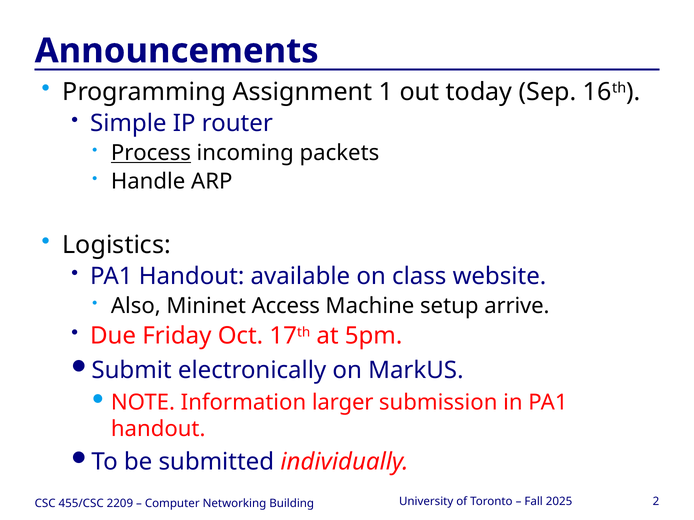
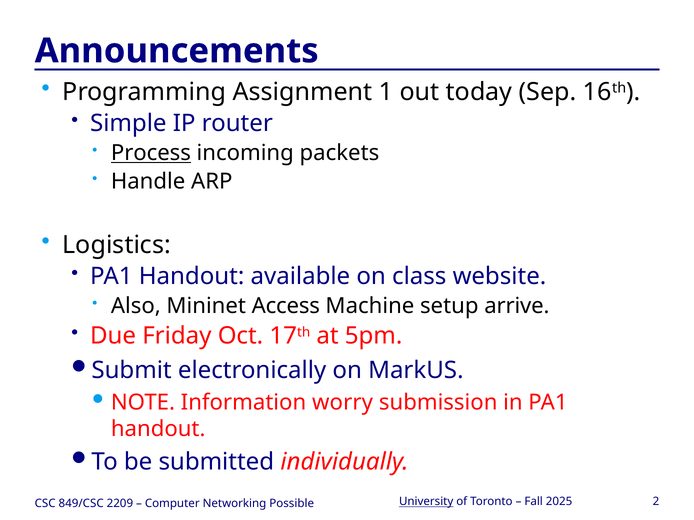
larger: larger -> worry
University underline: none -> present
455/CSC: 455/CSC -> 849/CSC
Building: Building -> Possible
